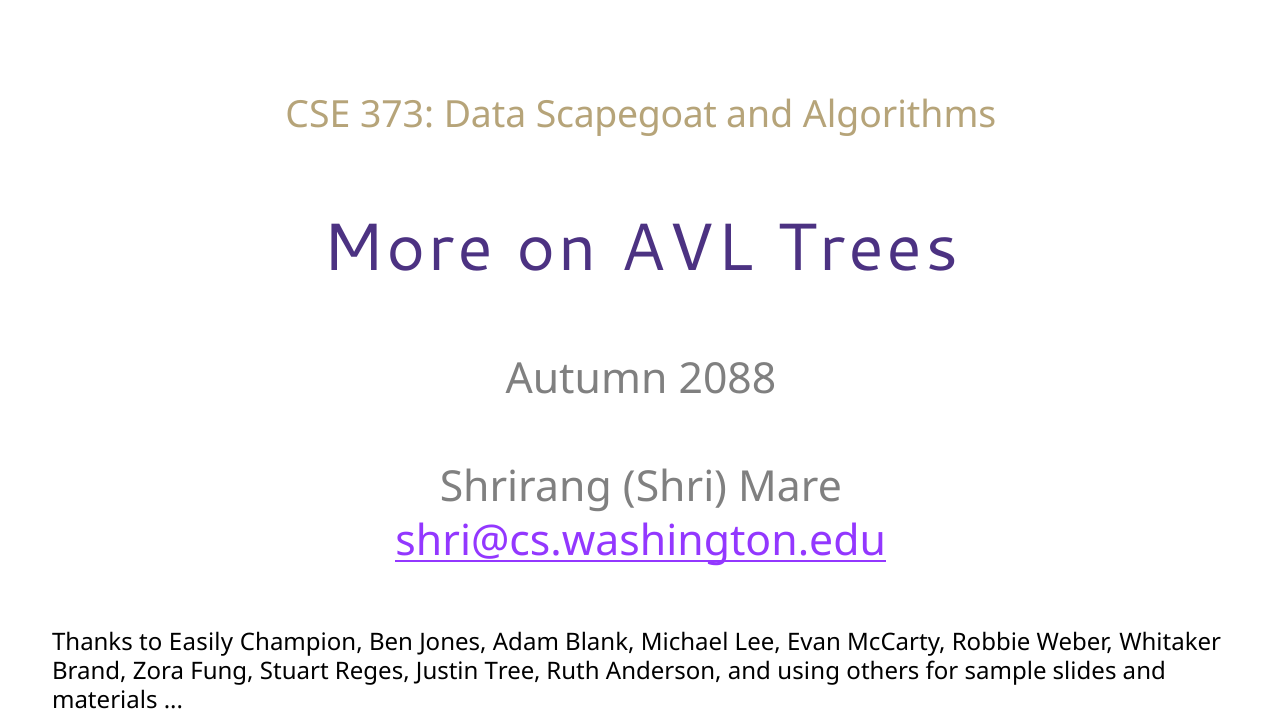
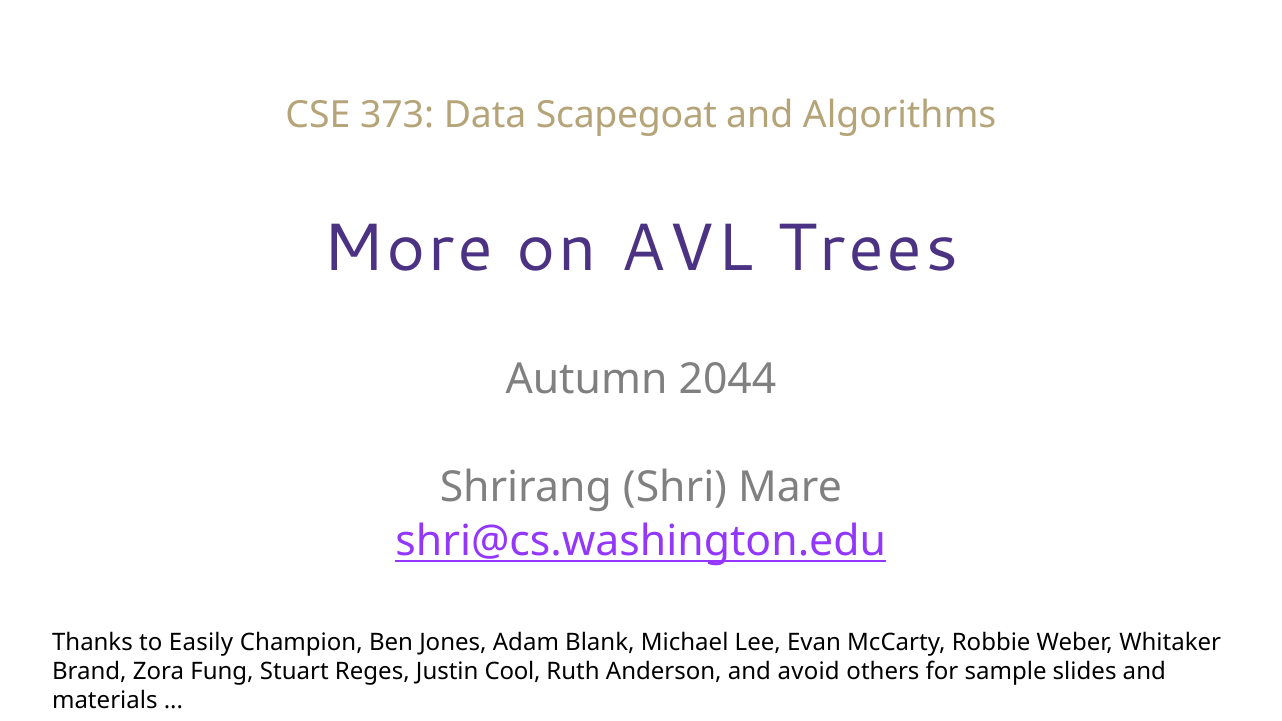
2088: 2088 -> 2044
Tree: Tree -> Cool
using: using -> avoid
